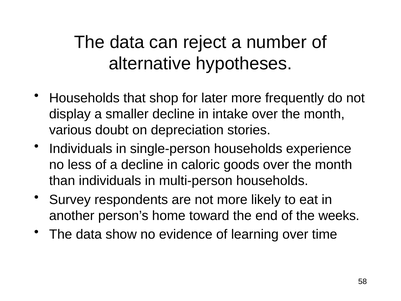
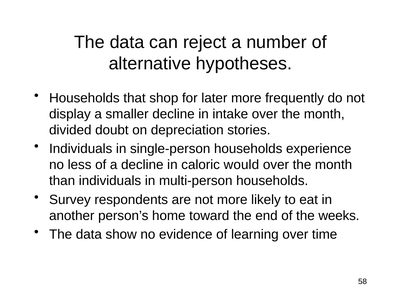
various: various -> divided
goods: goods -> would
